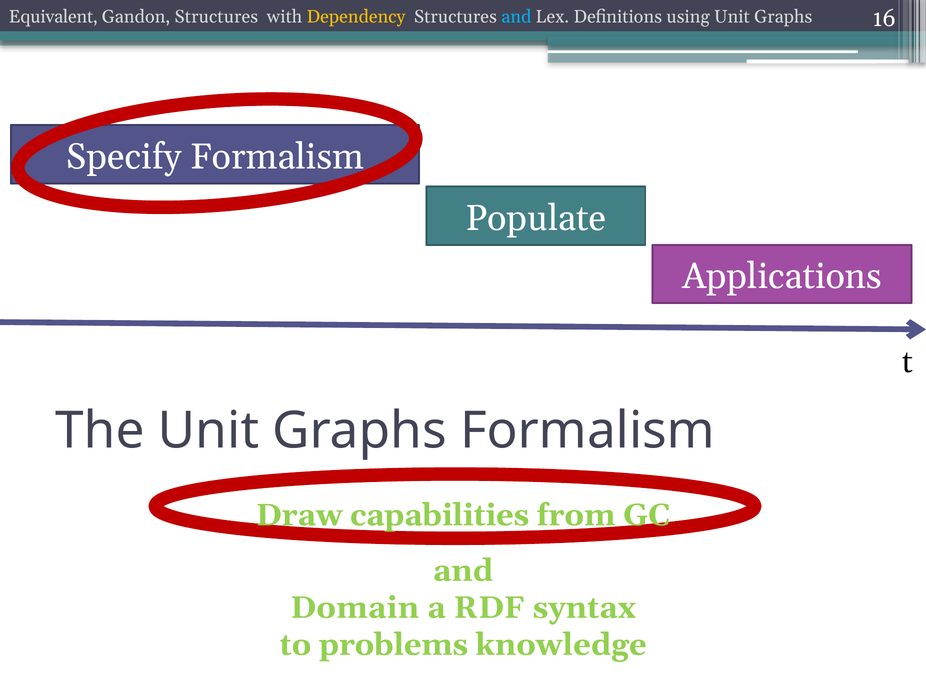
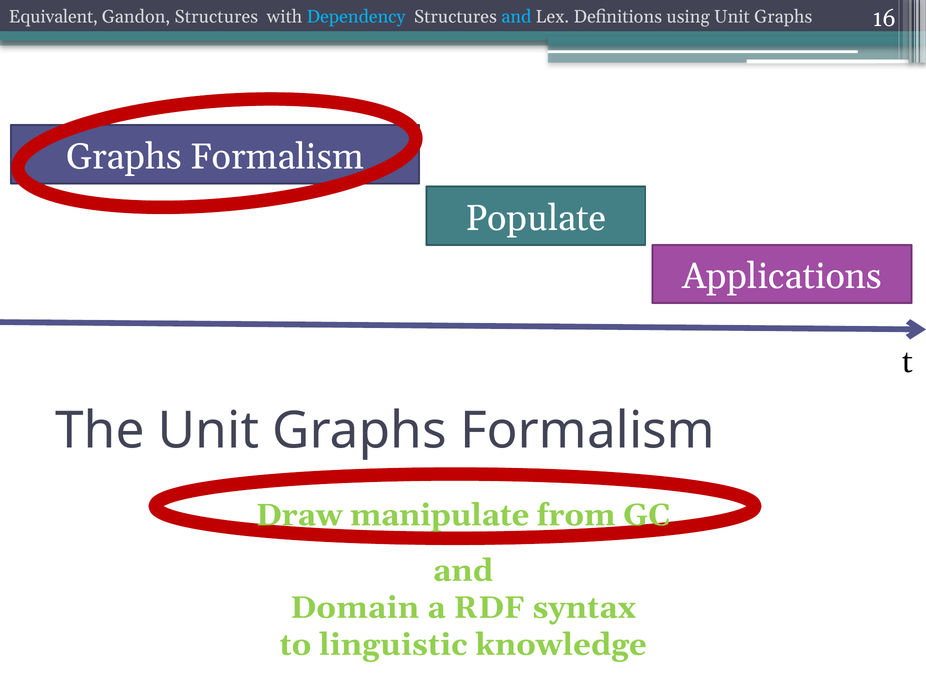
Dependency colour: yellow -> light blue
Specify at (124, 157): Specify -> Graphs
capabilities: capabilities -> manipulate
problems: problems -> linguistic
